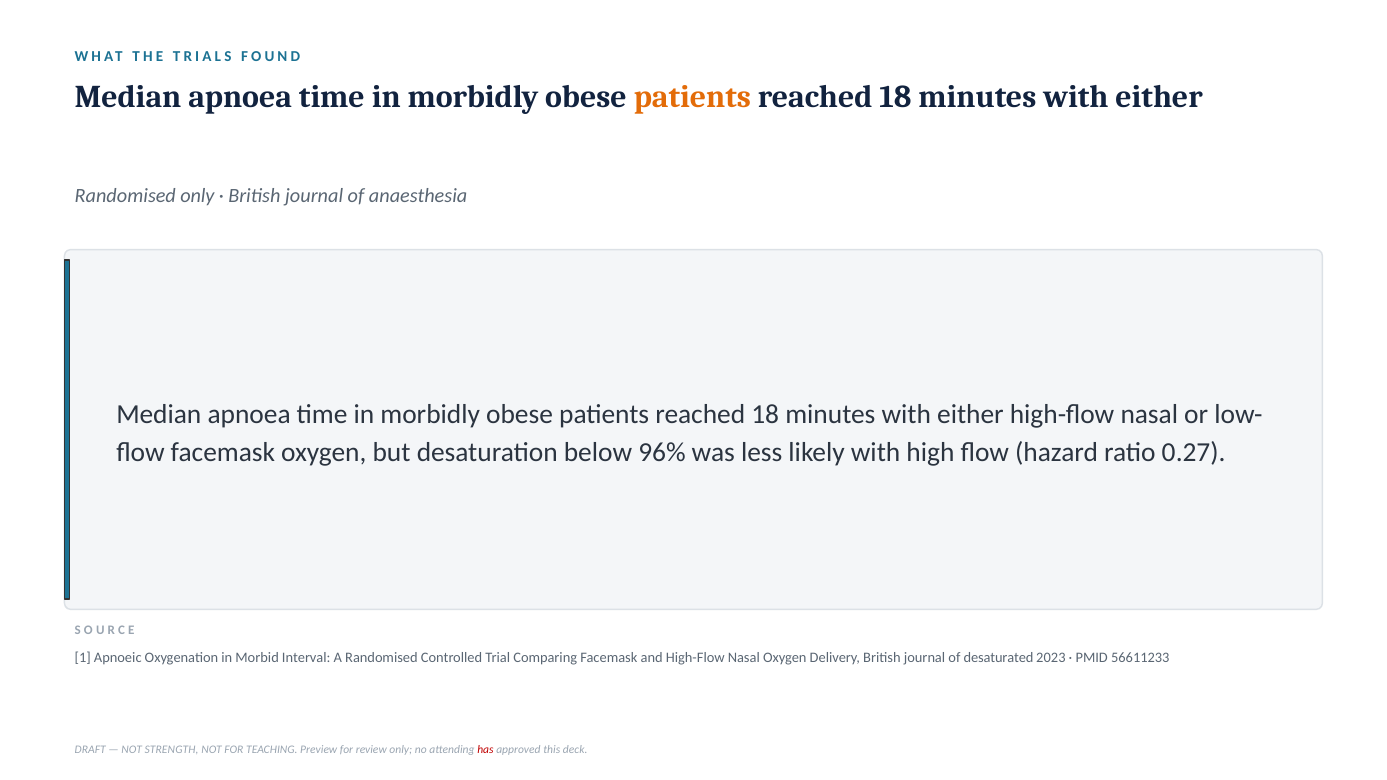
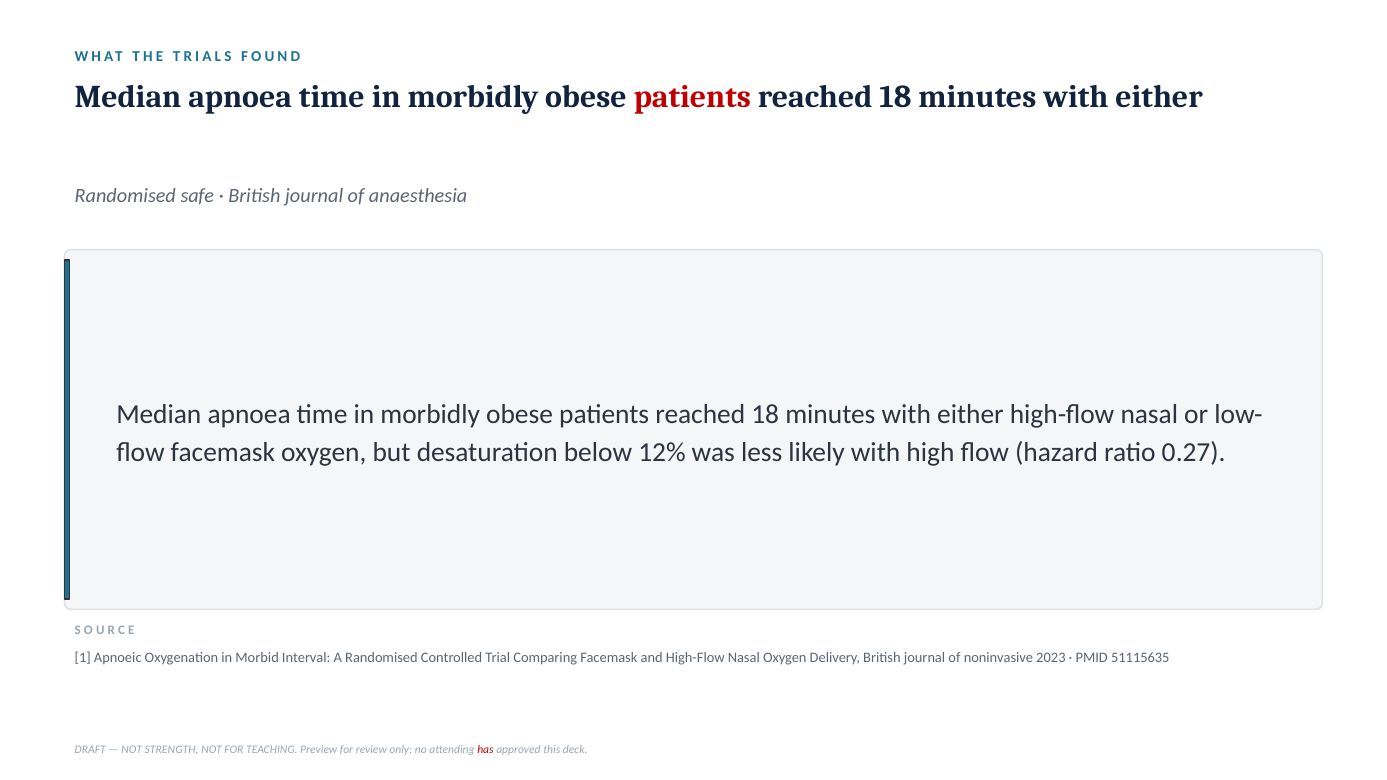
patients at (692, 97) colour: orange -> red
Randomised only: only -> safe
96%: 96% -> 12%
desaturated: desaturated -> noninvasive
56611233: 56611233 -> 51115635
